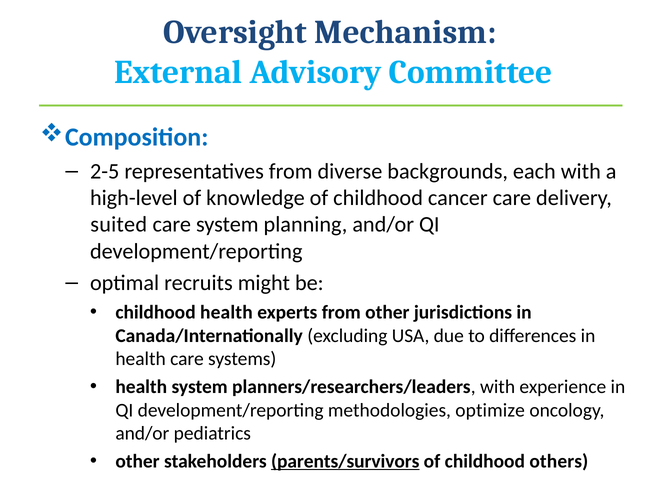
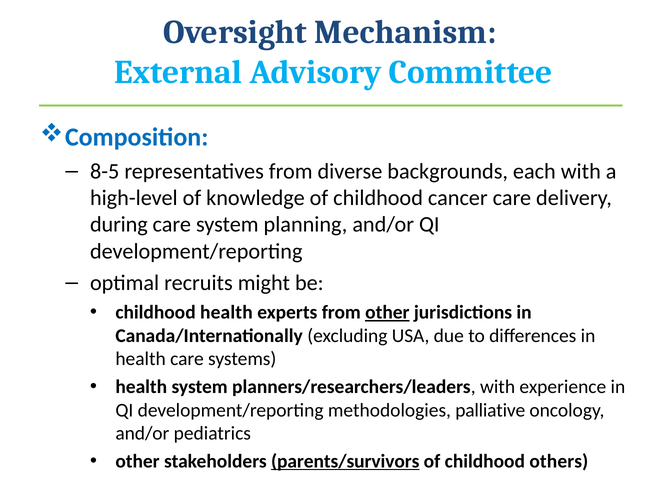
2-5: 2-5 -> 8-5
suited: suited -> during
other at (387, 312) underline: none -> present
optimize: optimize -> palliative
